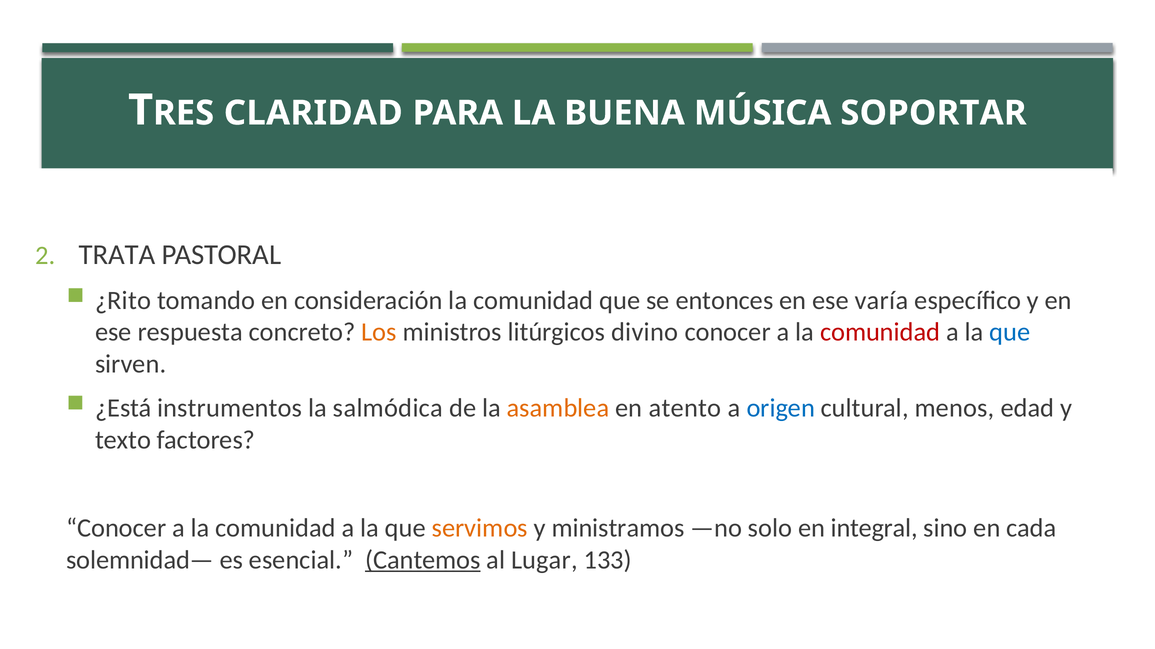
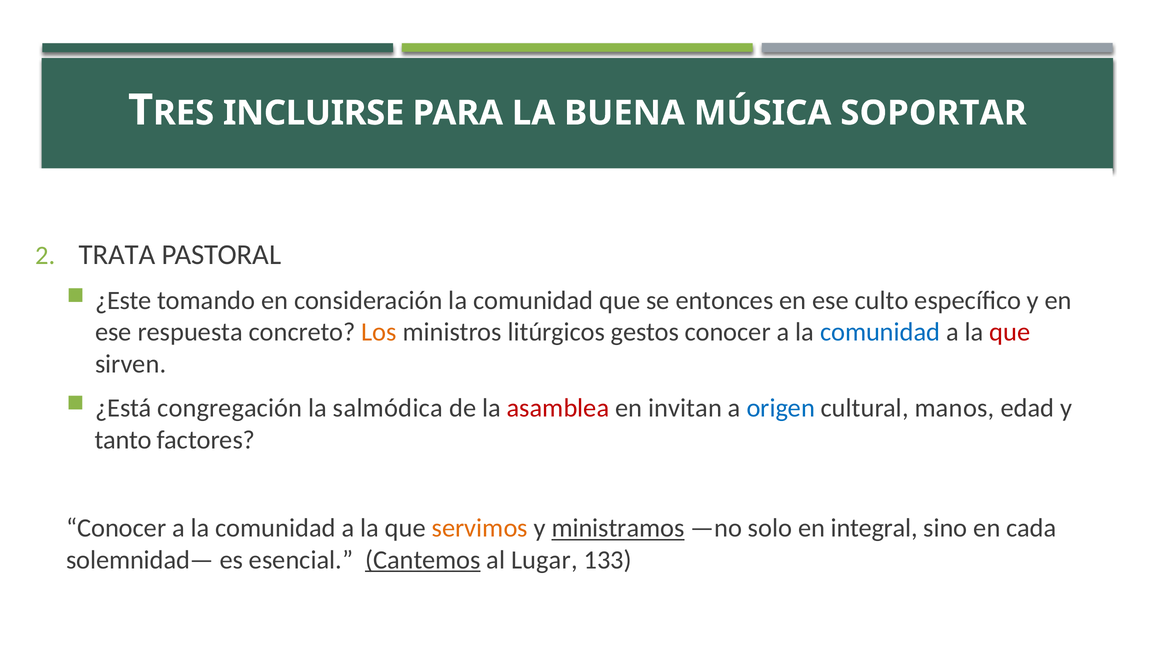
CLARIDAD: CLARIDAD -> INCLUIRSE
¿Rito: ¿Rito -> ¿Este
varía: varía -> culto
divino: divino -> gestos
comunidad at (880, 333) colour: red -> blue
que at (1010, 333) colour: blue -> red
instrumentos: instrumentos -> congregación
asamblea colour: orange -> red
atento: atento -> invitan
menos: menos -> manos
texto: texto -> tanto
ministramos underline: none -> present
